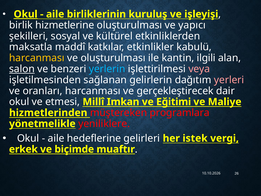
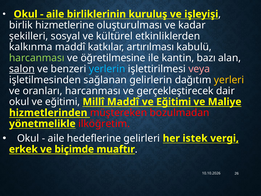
Okul at (26, 14) underline: present -> none
yapıcı: yapıcı -> kadar
maksatla: maksatla -> kalkınma
etkinlikler: etkinlikler -> artırılması
harcanması at (37, 58) colour: yellow -> light green
ve oluşturulması: oluşturulması -> öğretilmesine
ilgili: ilgili -> bazı
yerleri colour: pink -> yellow
etmesi at (63, 102): etmesi -> eğitimi
Millî Imkan: Imkan -> Maddî
programlara: programlara -> bozulmadan
yeniliklere: yeniliklere -> ilköğretim
